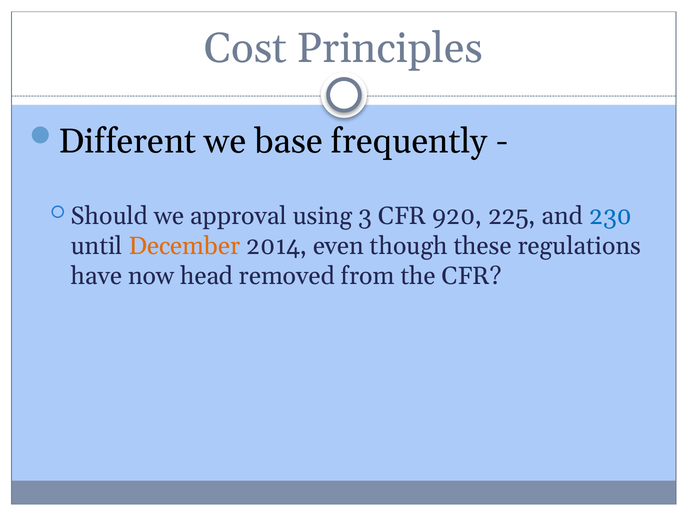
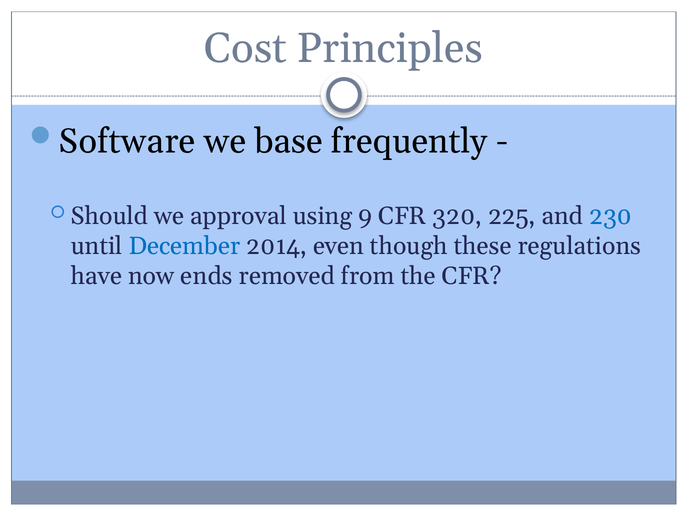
Different: Different -> Software
3: 3 -> 9
920: 920 -> 320
December colour: orange -> blue
head: head -> ends
